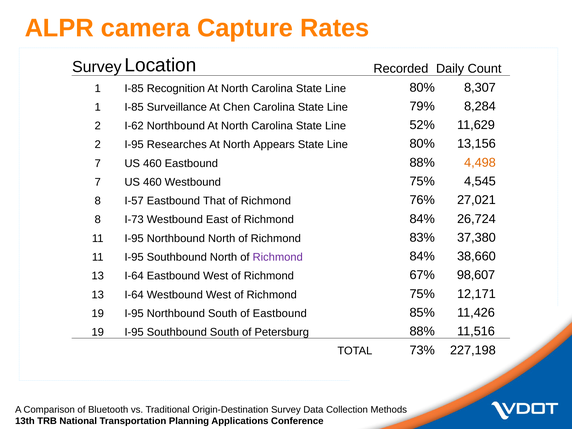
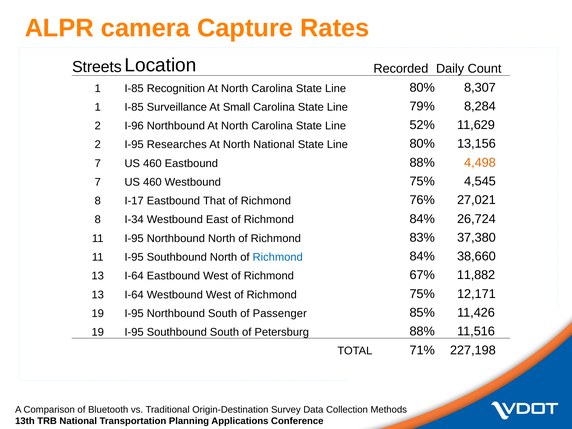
Survey at (97, 67): Survey -> Streets
Chen: Chen -> Small
I-62: I-62 -> I-96
North Appears: Appears -> National
I-57: I-57 -> I-17
I-73: I-73 -> I-34
Richmond at (278, 257) colour: purple -> blue
98,607: 98,607 -> 11,882
of Eastbound: Eastbound -> Passenger
73%: 73% -> 71%
